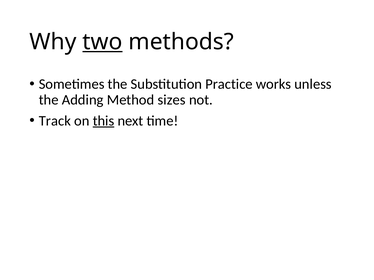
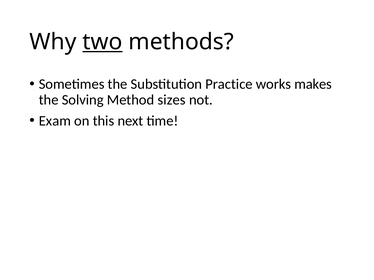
unless: unless -> makes
Adding: Adding -> Solving
Track: Track -> Exam
this underline: present -> none
